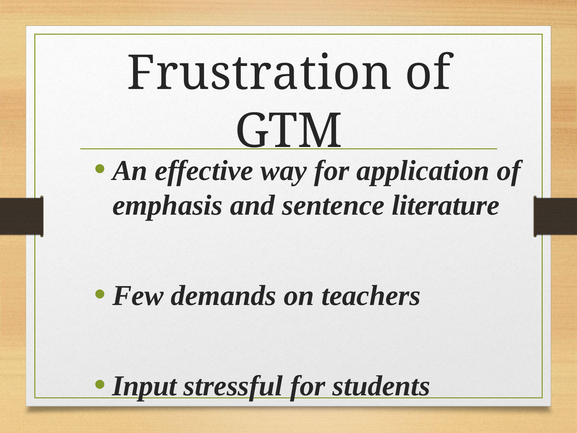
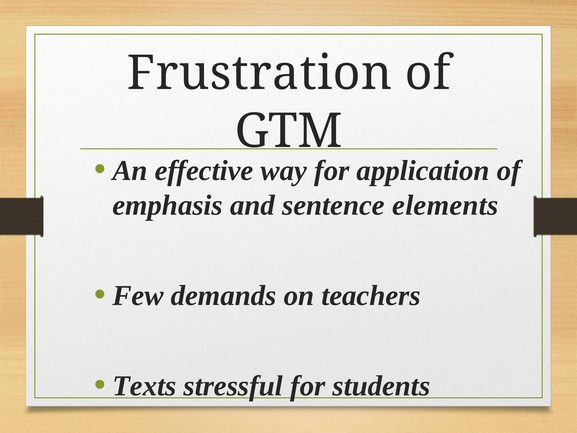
literature: literature -> elements
Input: Input -> Texts
